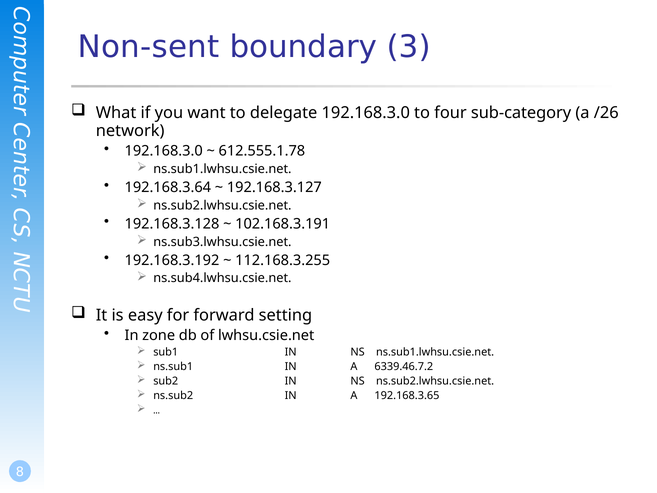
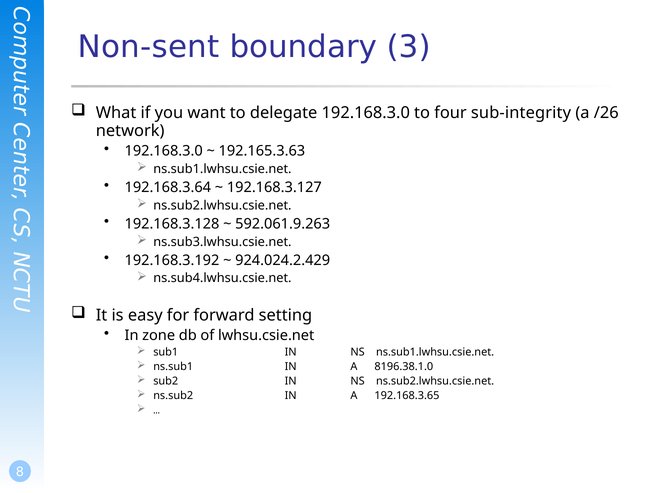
sub-category: sub-category -> sub-integrity
612.555.1.78: 612.555.1.78 -> 192.165.3.63
102.168.3.191: 102.168.3.191 -> 592.061.9.263
112.168.3.255: 112.168.3.255 -> 924.024.2.429
6339.46.7.2: 6339.46.7.2 -> 8196.38.1.0
